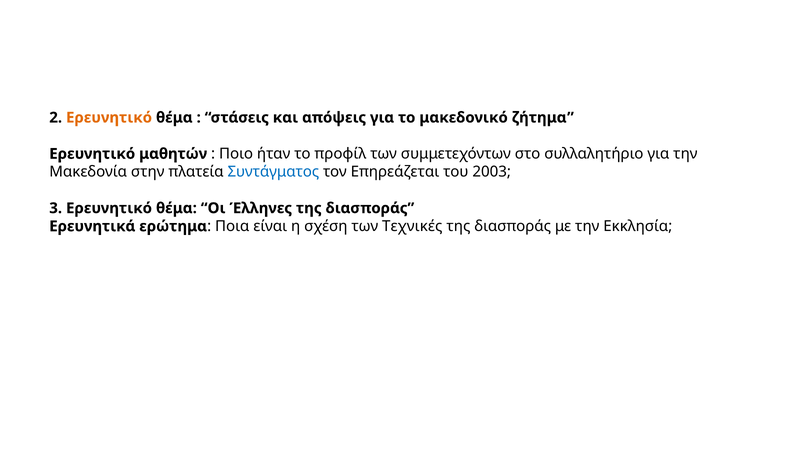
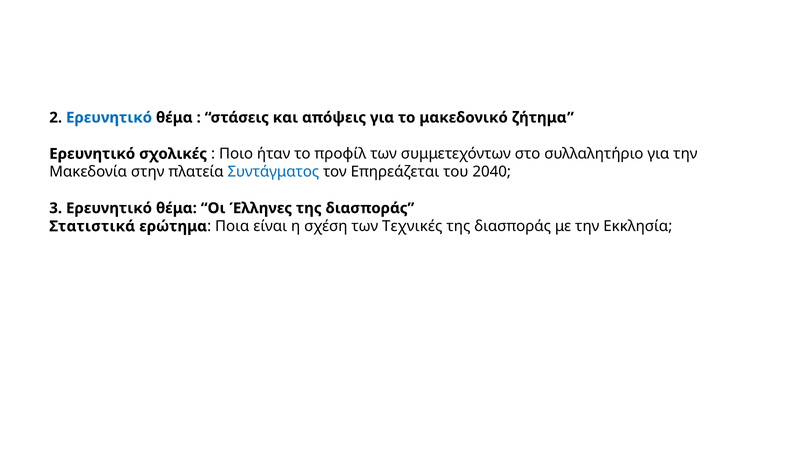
Ερευνητικό at (109, 118) colour: orange -> blue
μαθητών: μαθητών -> σχολικές
2003: 2003 -> 2040
Ερευνητικά: Ερευνητικά -> Στατιστικά
